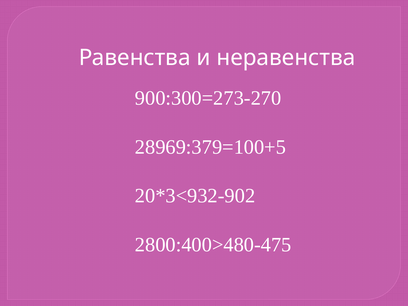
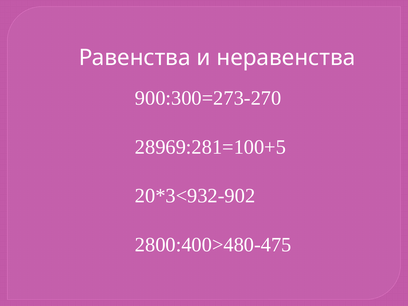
28969:379=100+5: 28969:379=100+5 -> 28969:281=100+5
